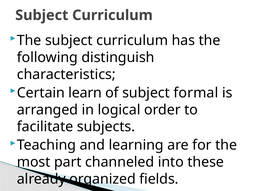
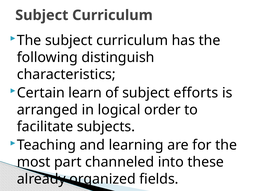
formal: formal -> efforts
